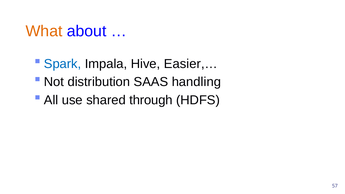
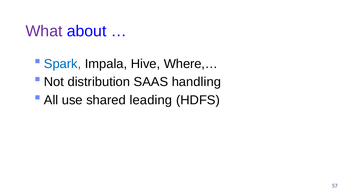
What colour: orange -> purple
Easier,…: Easier,… -> Where,…
through: through -> leading
